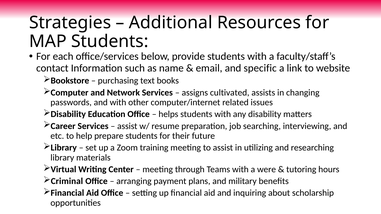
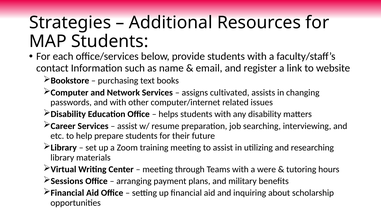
specific: specific -> register
Criminal: Criminal -> Sessions
